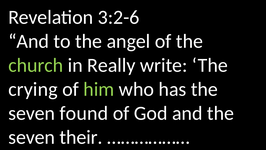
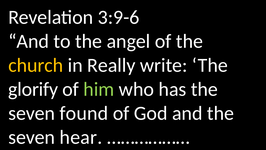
3:2-6: 3:2-6 -> 3:9-6
church colour: light green -> yellow
crying: crying -> glorify
their: their -> hear
